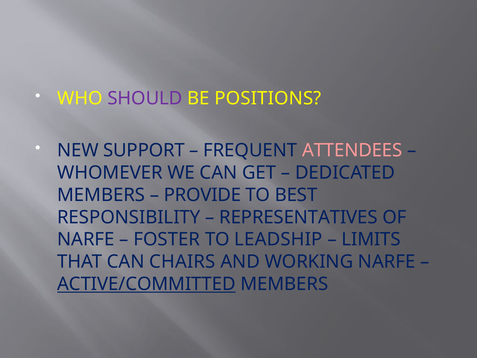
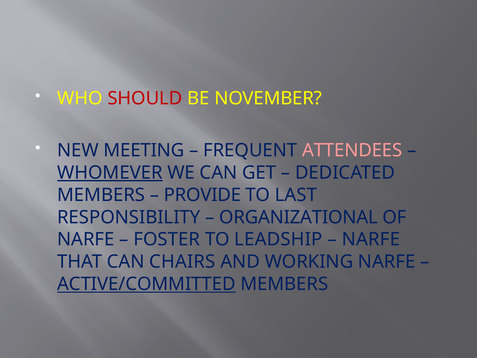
SHOULD colour: purple -> red
POSITIONS: POSITIONS -> NOVEMBER
SUPPORT: SUPPORT -> MEETING
WHOMEVER underline: none -> present
BEST: BEST -> LAST
REPRESENTATIVES: REPRESENTATIVES -> ORGANIZATIONAL
LIMITS at (371, 239): LIMITS -> NARFE
